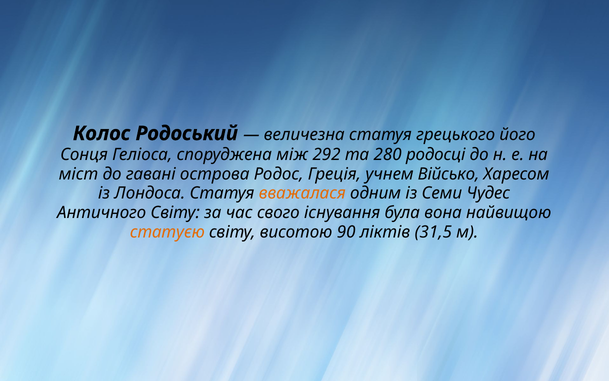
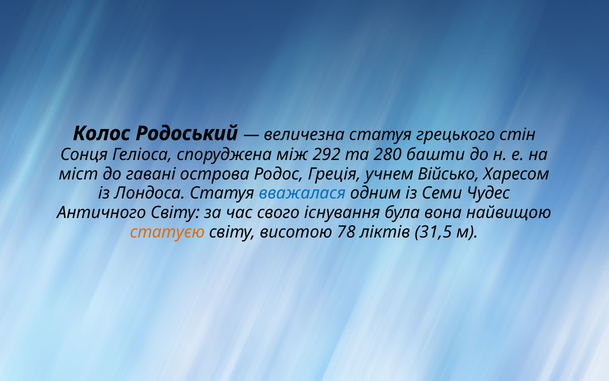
його: його -> стін
родосці: родосці -> башти
вважалася colour: orange -> blue
90: 90 -> 78
